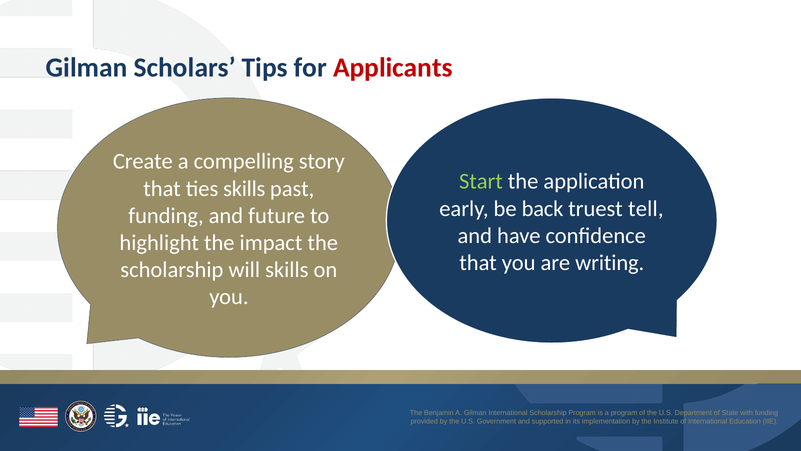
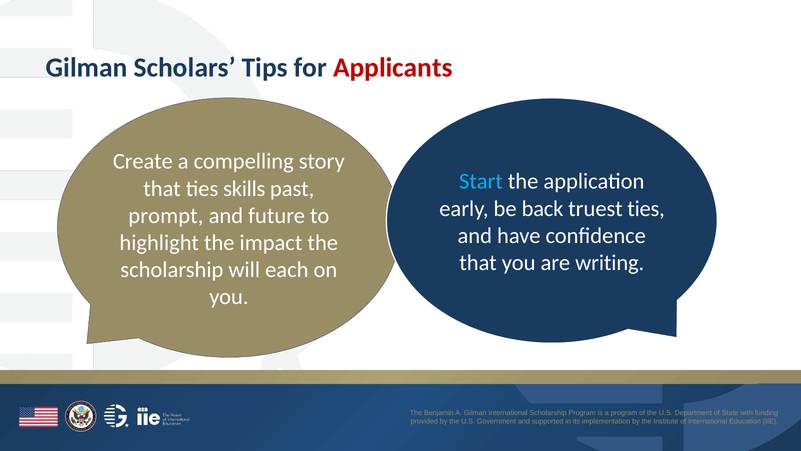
Start colour: light green -> light blue
truest tell: tell -> ties
funding at (166, 215): funding -> prompt
will skills: skills -> each
